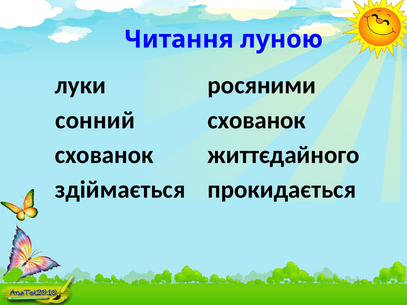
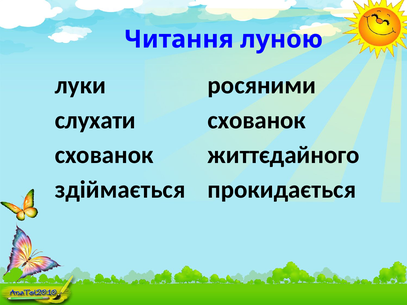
сонний: сонний -> слухати
